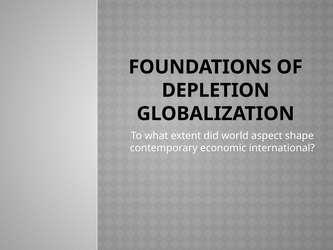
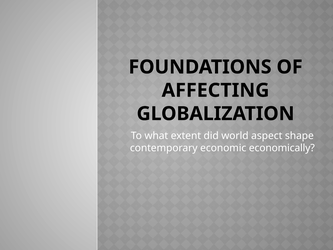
DEPLETION: DEPLETION -> AFFECTING
international: international -> economically
